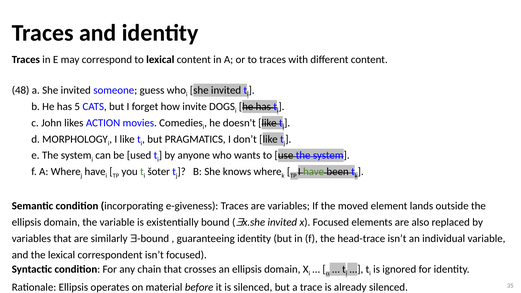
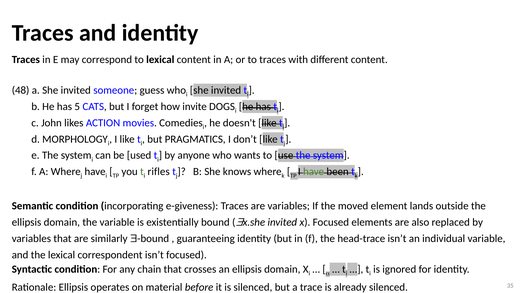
šoter: šoter -> rifles
